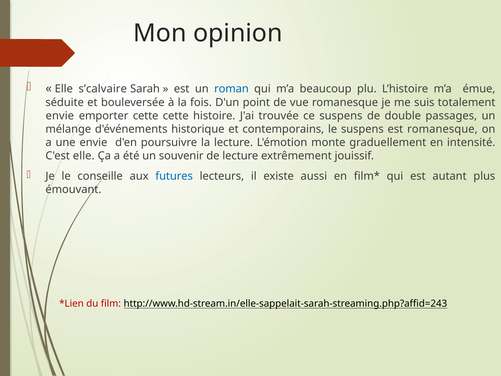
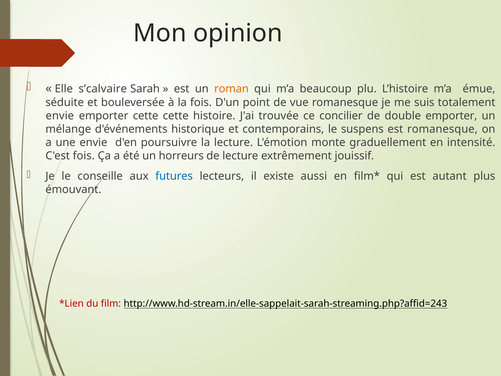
roman colour: blue -> orange
ce suspens: suspens -> concilier
double passages: passages -> emporter
C'est elle: elle -> fois
souvenir: souvenir -> horreurs
